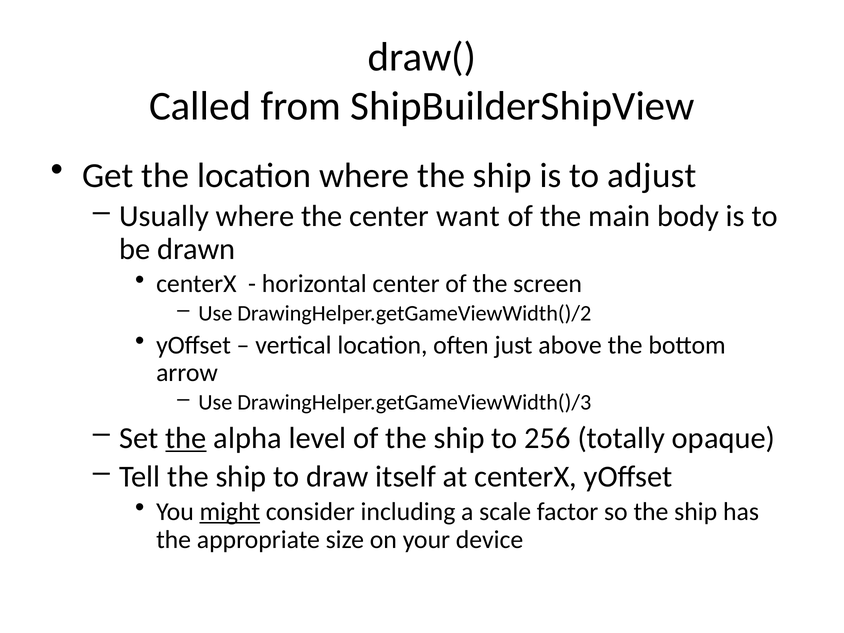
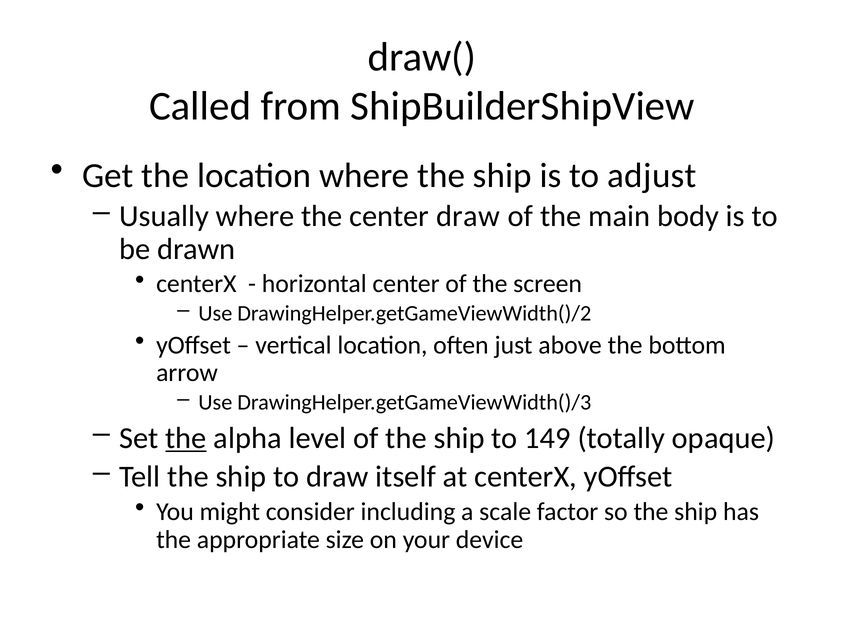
center want: want -> draw
256: 256 -> 149
might underline: present -> none
